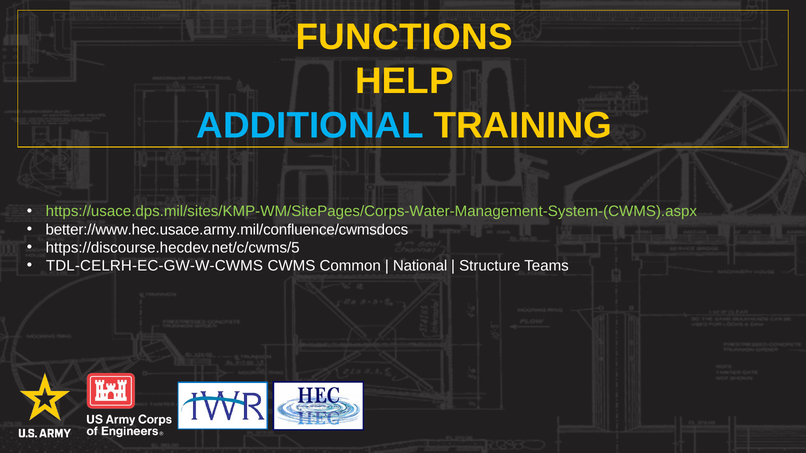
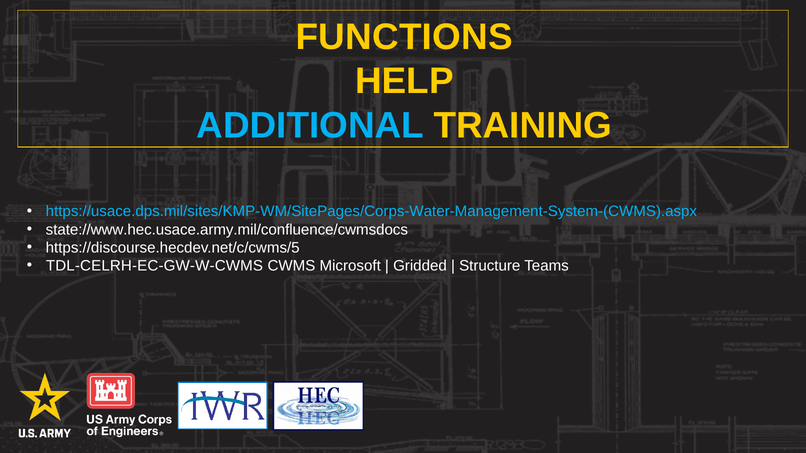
https://usace.dps.mil/sites/KMP-WM/SitePages/Corps-Water-Management-System-(CWMS).aspx colour: light green -> light blue
better://www.hec.usace.army.mil/confluence/cwmsdocs: better://www.hec.usace.army.mil/confluence/cwmsdocs -> state://www.hec.usace.army.mil/confluence/cwmsdocs
Common: Common -> Microsoft
National: National -> Gridded
